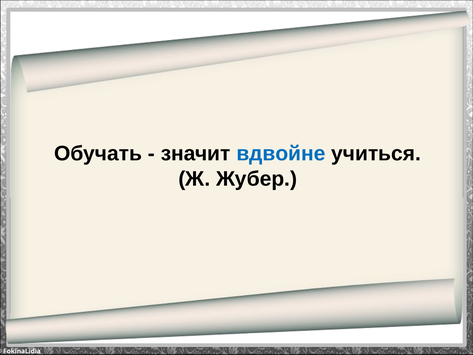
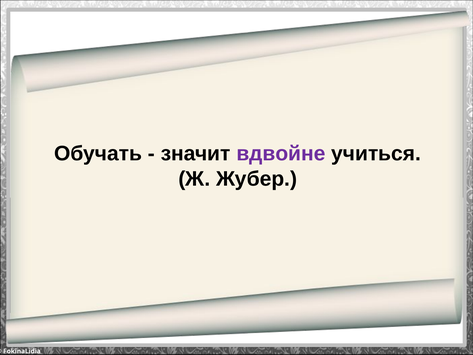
вдвойне colour: blue -> purple
